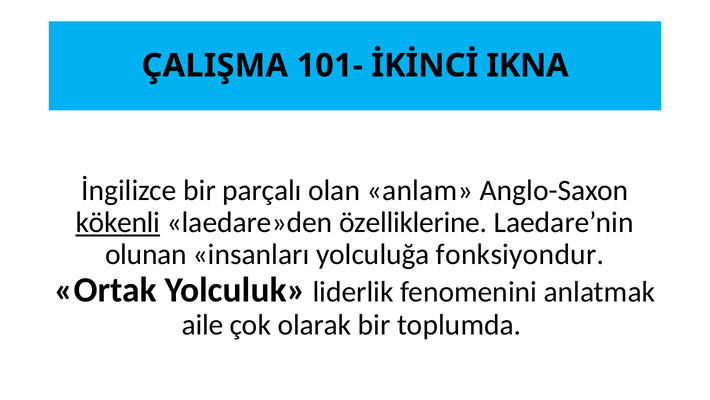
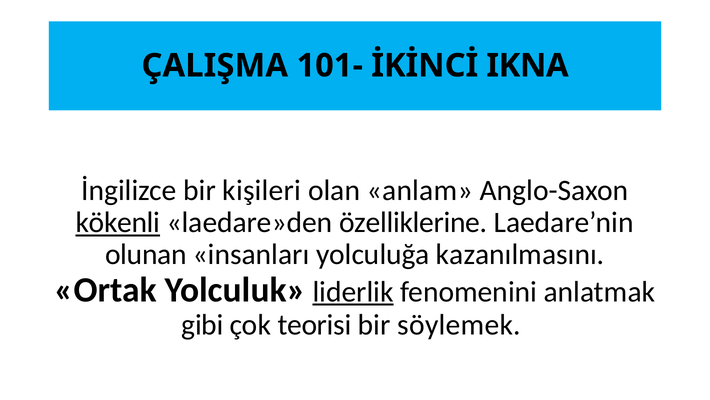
parçalı: parçalı -> kişileri
fonksiyondur: fonksiyondur -> kazanılmasını
liderlik underline: none -> present
aile: aile -> gibi
olarak: olarak -> teorisi
toplumda: toplumda -> söylemek
